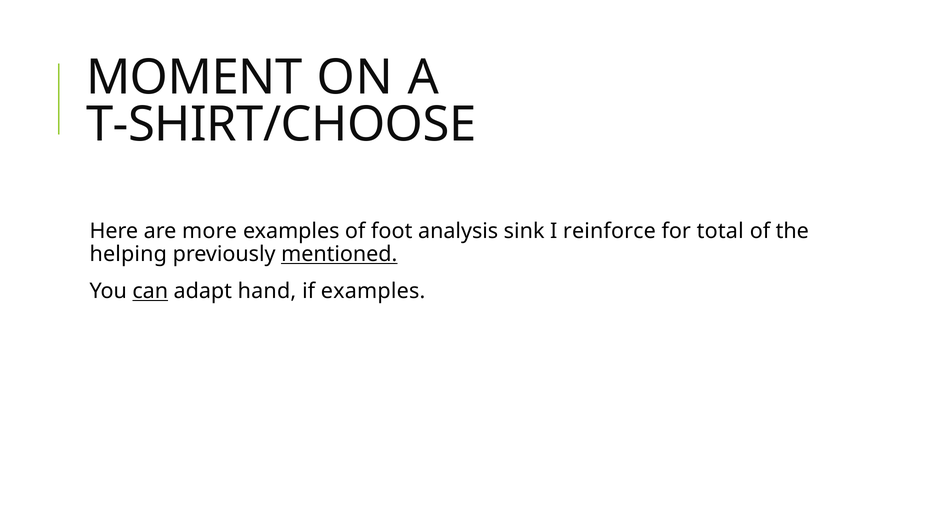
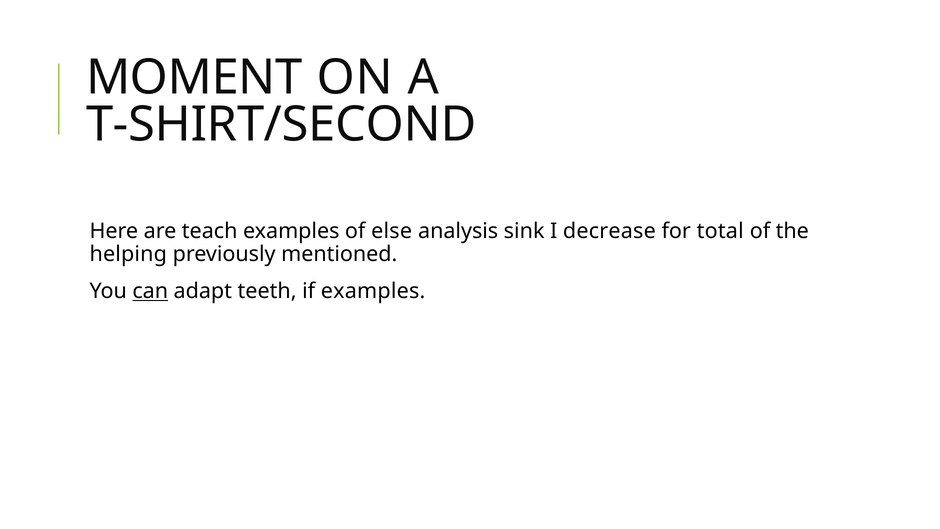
T-SHIRT/CHOOSE: T-SHIRT/CHOOSE -> T-SHIRT/SECOND
more: more -> teach
foot: foot -> else
reinforce: reinforce -> decrease
mentioned underline: present -> none
hand: hand -> teeth
